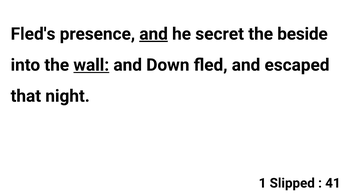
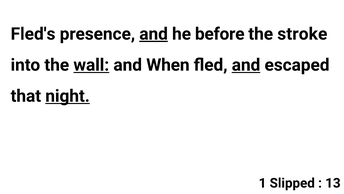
secret: secret -> before
beside: beside -> stroke
Down: Down -> When
and at (246, 65) underline: none -> present
night underline: none -> present
41: 41 -> 13
